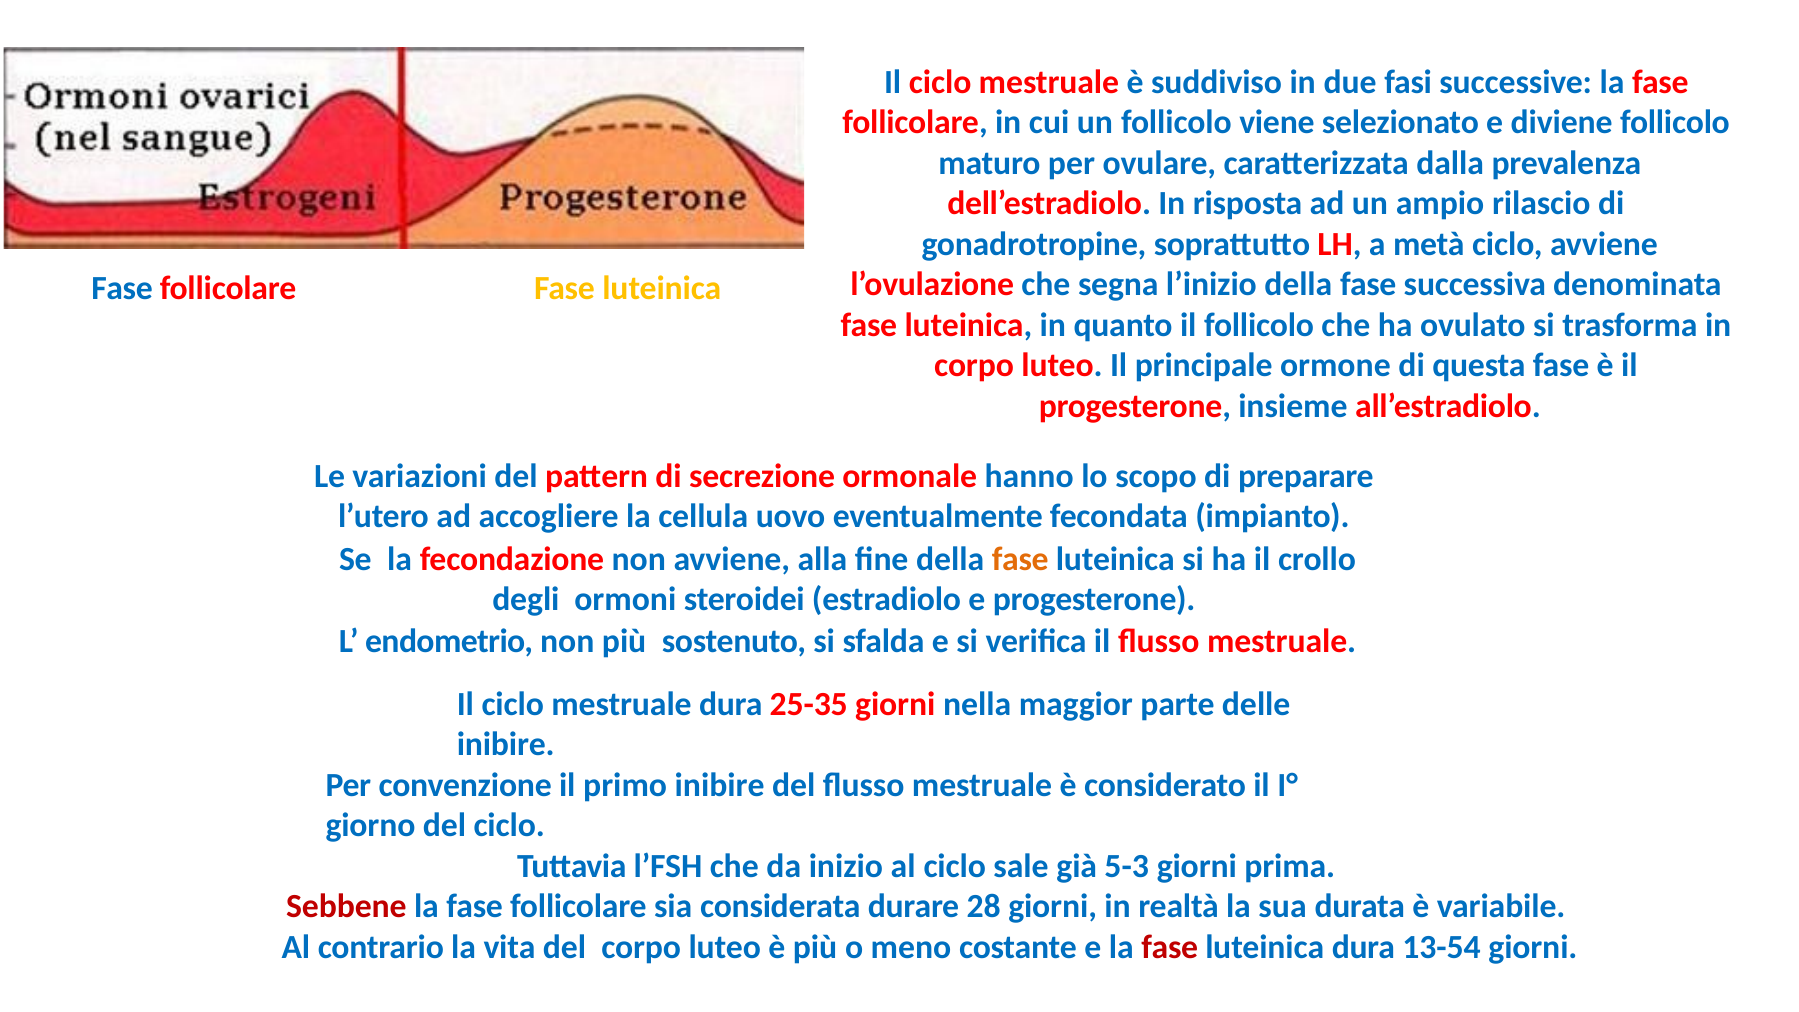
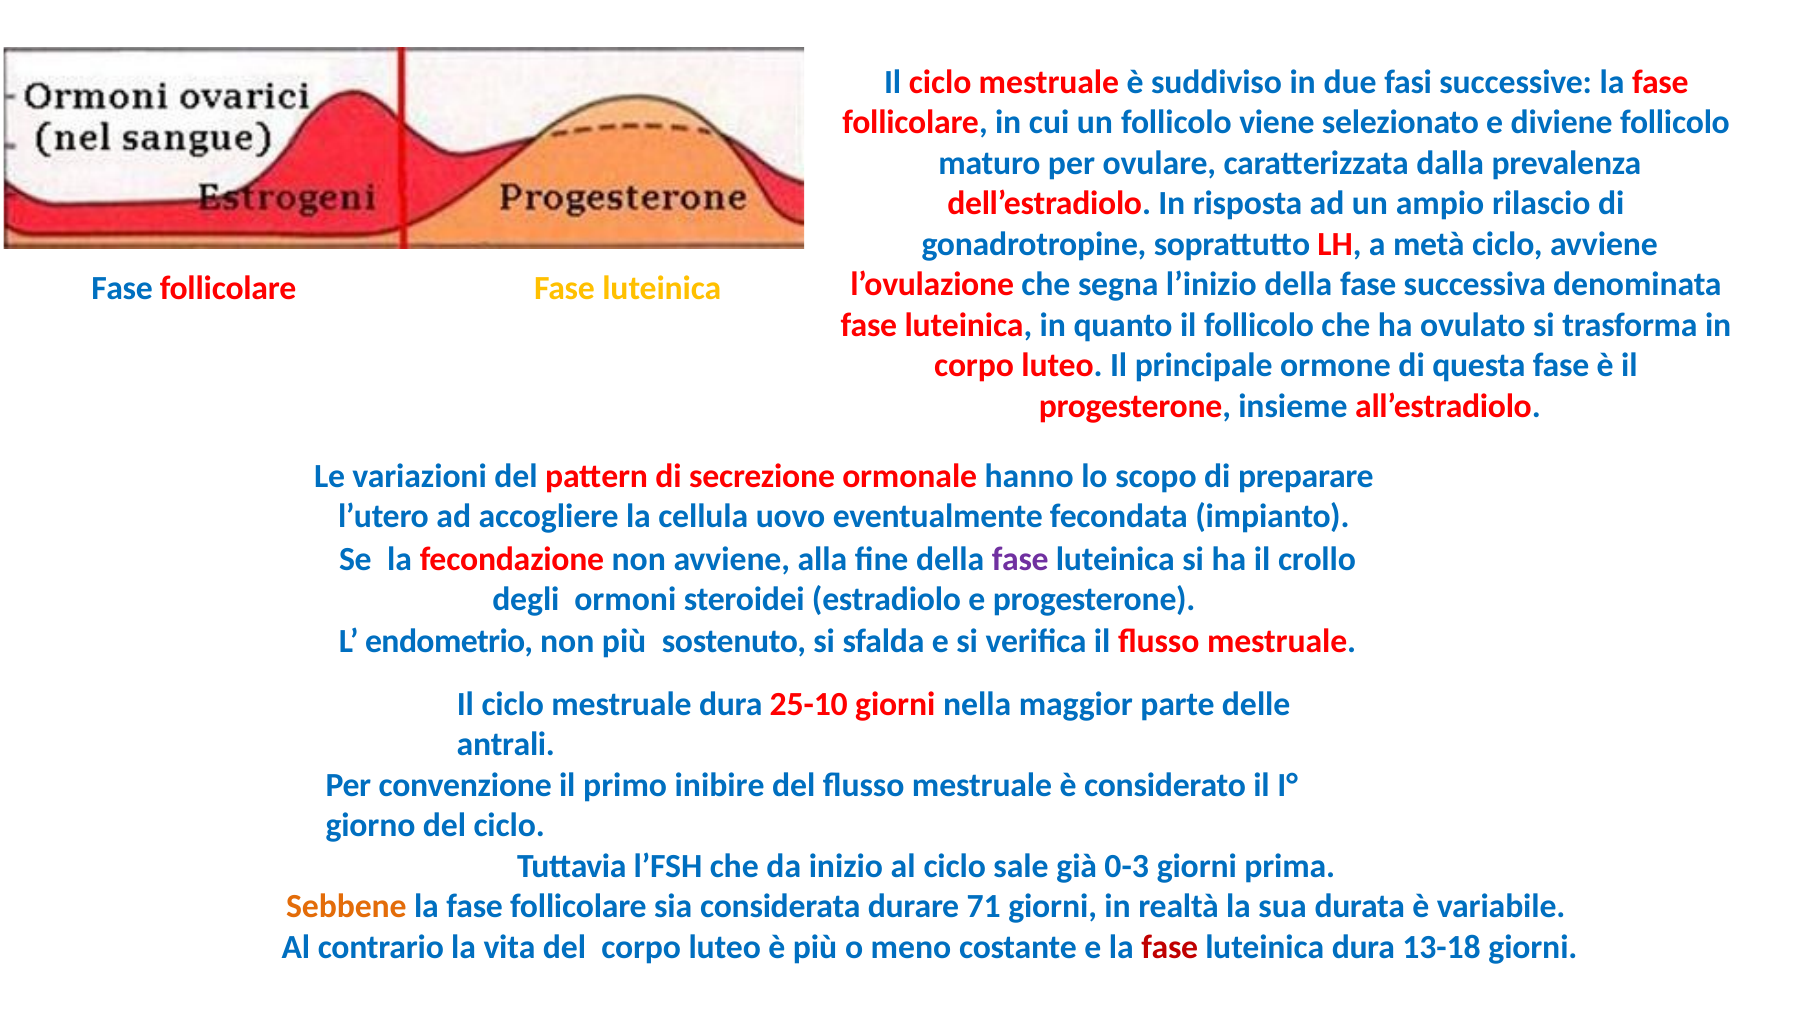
fase at (1020, 559) colour: orange -> purple
25-35: 25-35 -> 25-10
inibire at (506, 745): inibire -> antrali
5-3: 5-3 -> 0-3
Sebbene colour: red -> orange
28: 28 -> 71
13-54: 13-54 -> 13-18
